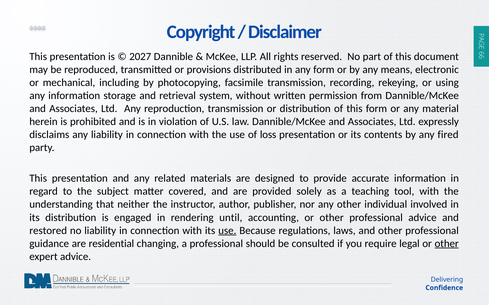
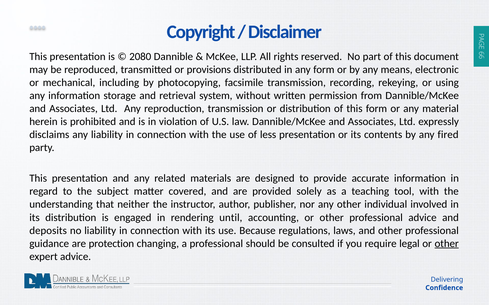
2027: 2027 -> 2080
loss: loss -> less
restored: restored -> deposits
use at (227, 231) underline: present -> none
residential: residential -> protection
